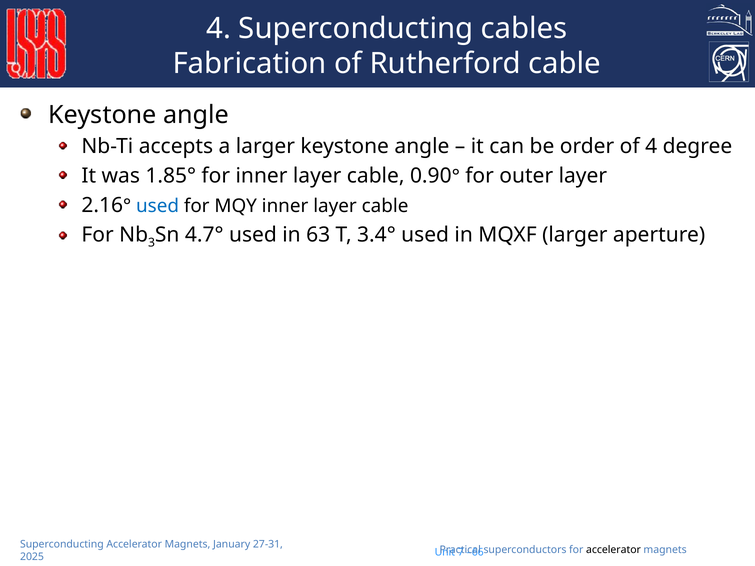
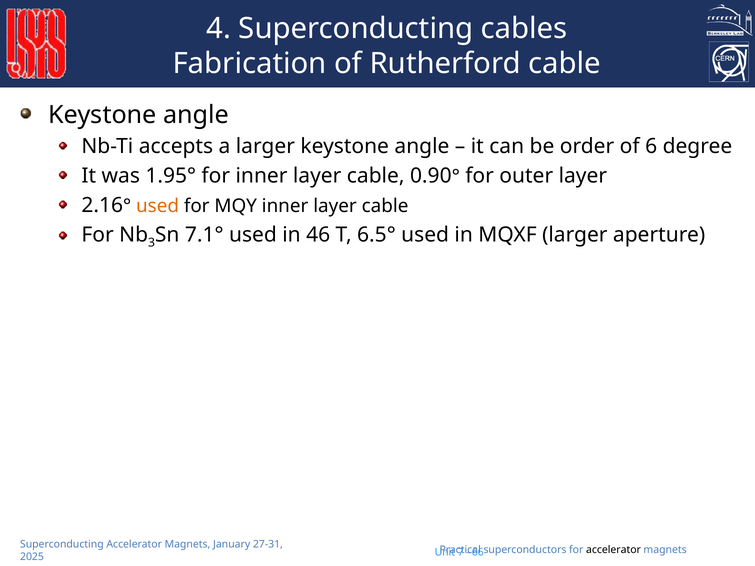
of 4: 4 -> 6
1.85°: 1.85° -> 1.95°
used at (158, 206) colour: blue -> orange
4.7°: 4.7° -> 7.1°
63: 63 -> 46
3.4°: 3.4° -> 6.5°
